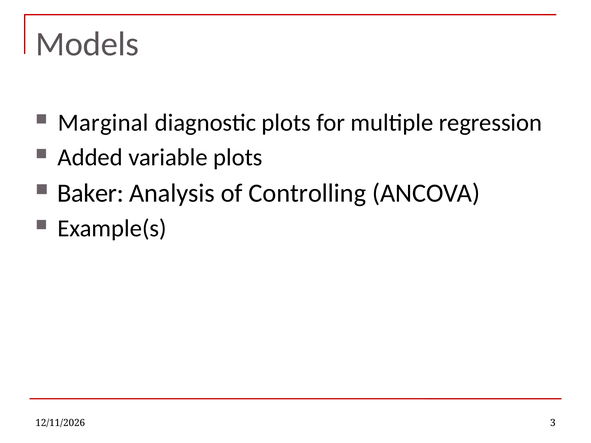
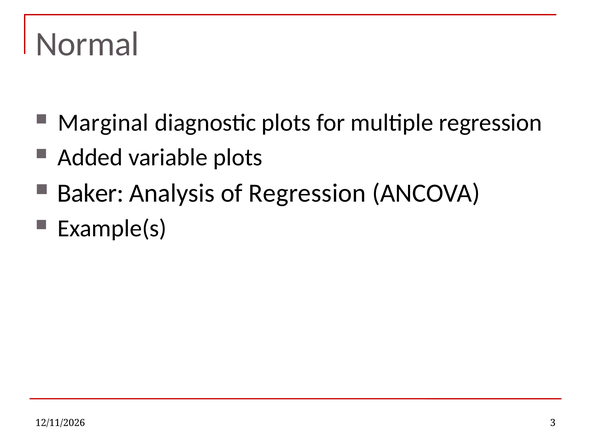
Models: Models -> Normal
of Controlling: Controlling -> Regression
